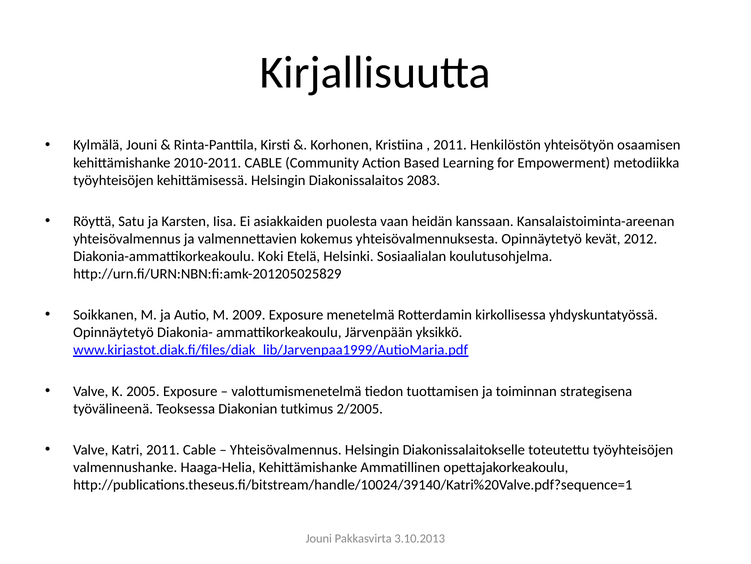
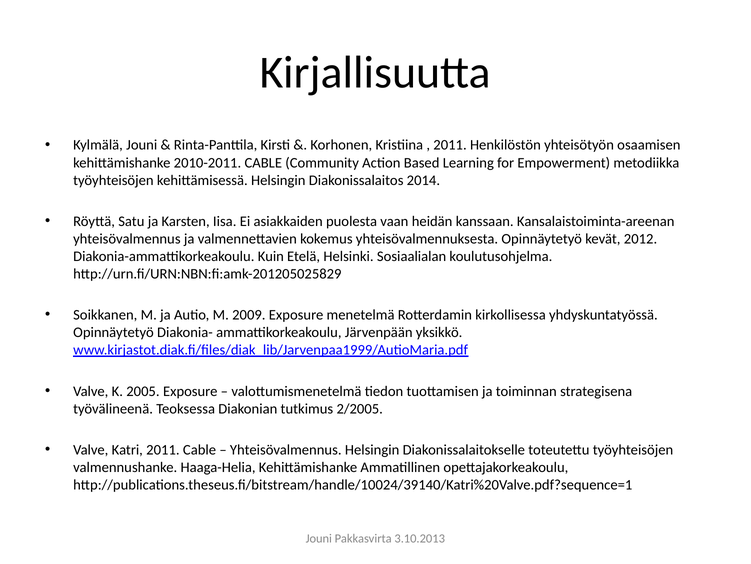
2083: 2083 -> 2014
Koki: Koki -> Kuin
